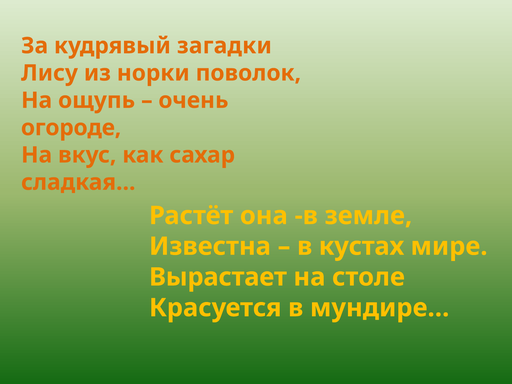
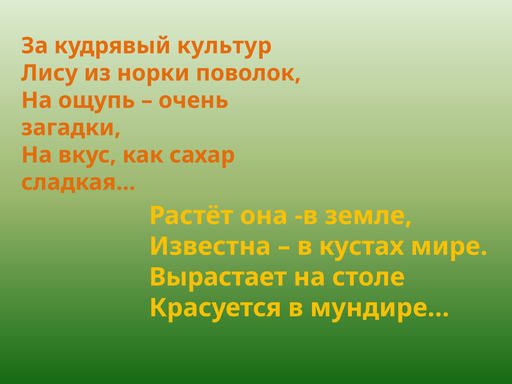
загадки: загадки -> культур
огороде: огороде -> загадки
